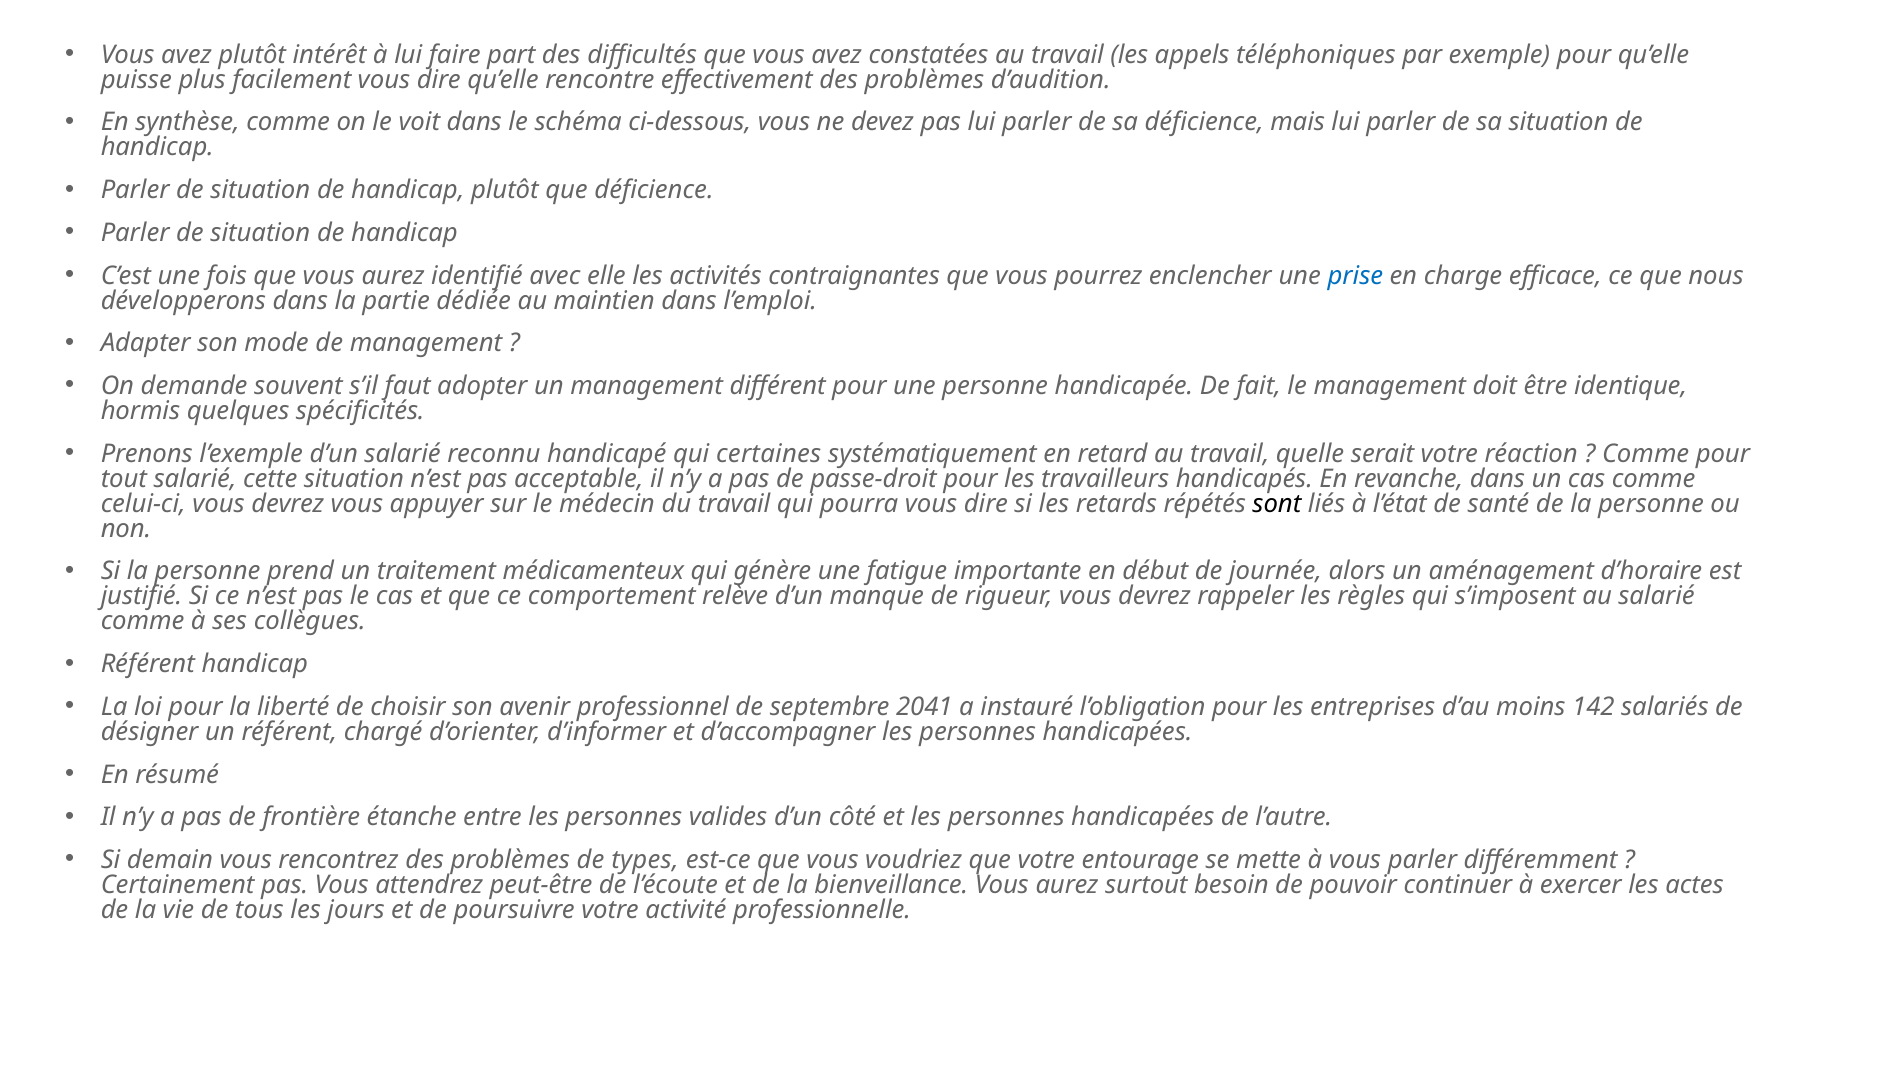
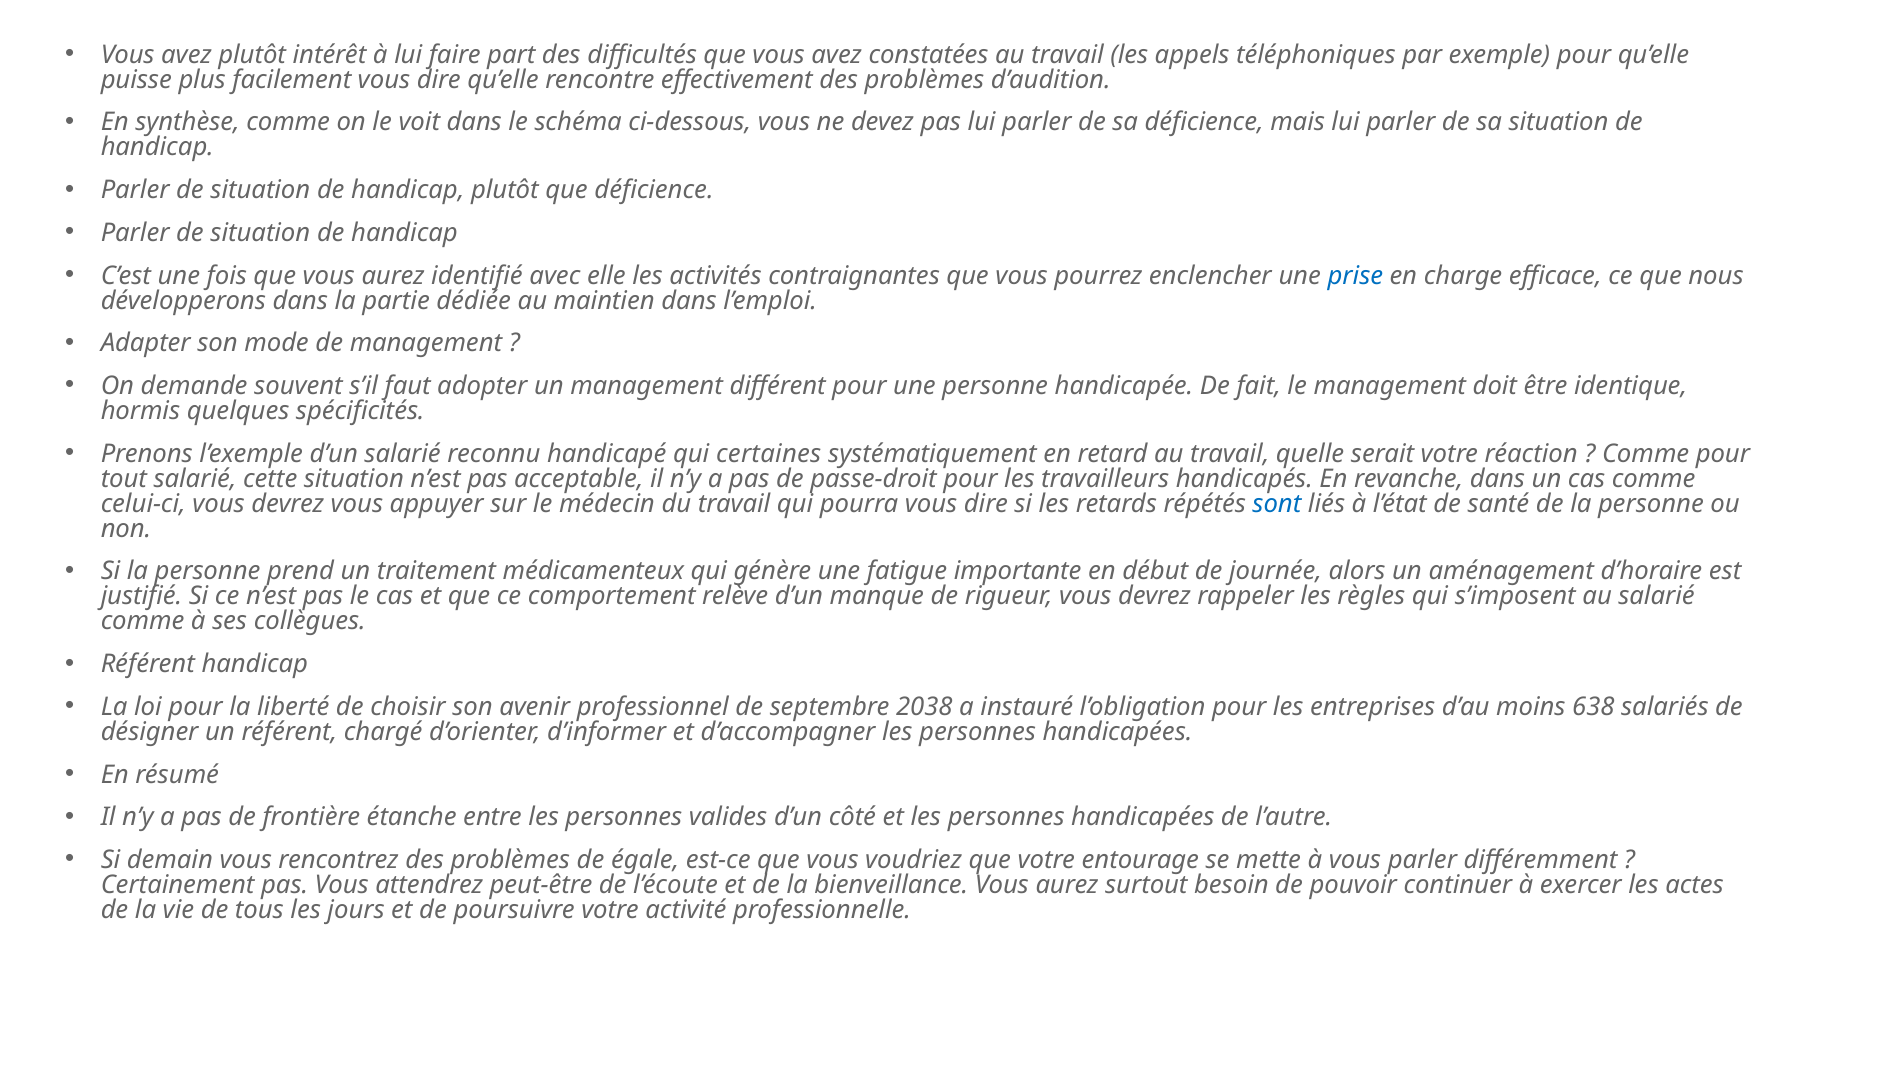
sont colour: black -> blue
2041: 2041 -> 2038
142: 142 -> 638
types: types -> égale
